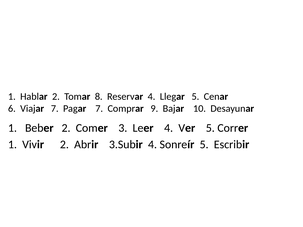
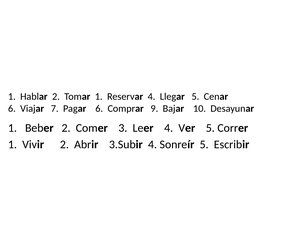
Tomar 8: 8 -> 1
Pagar 7: 7 -> 6
